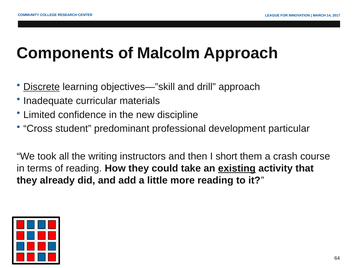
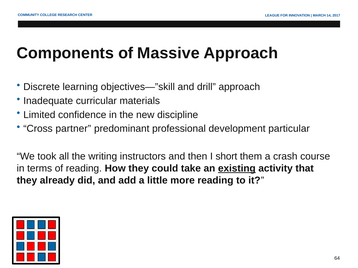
Malcolm: Malcolm -> Massive
Discrete underline: present -> none
student: student -> partner
